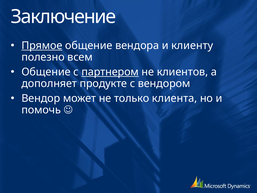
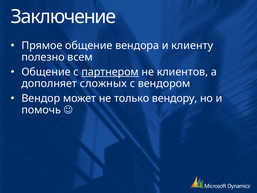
Прямое underline: present -> none
продукте: продукте -> сложных
клиента: клиента -> вендору
